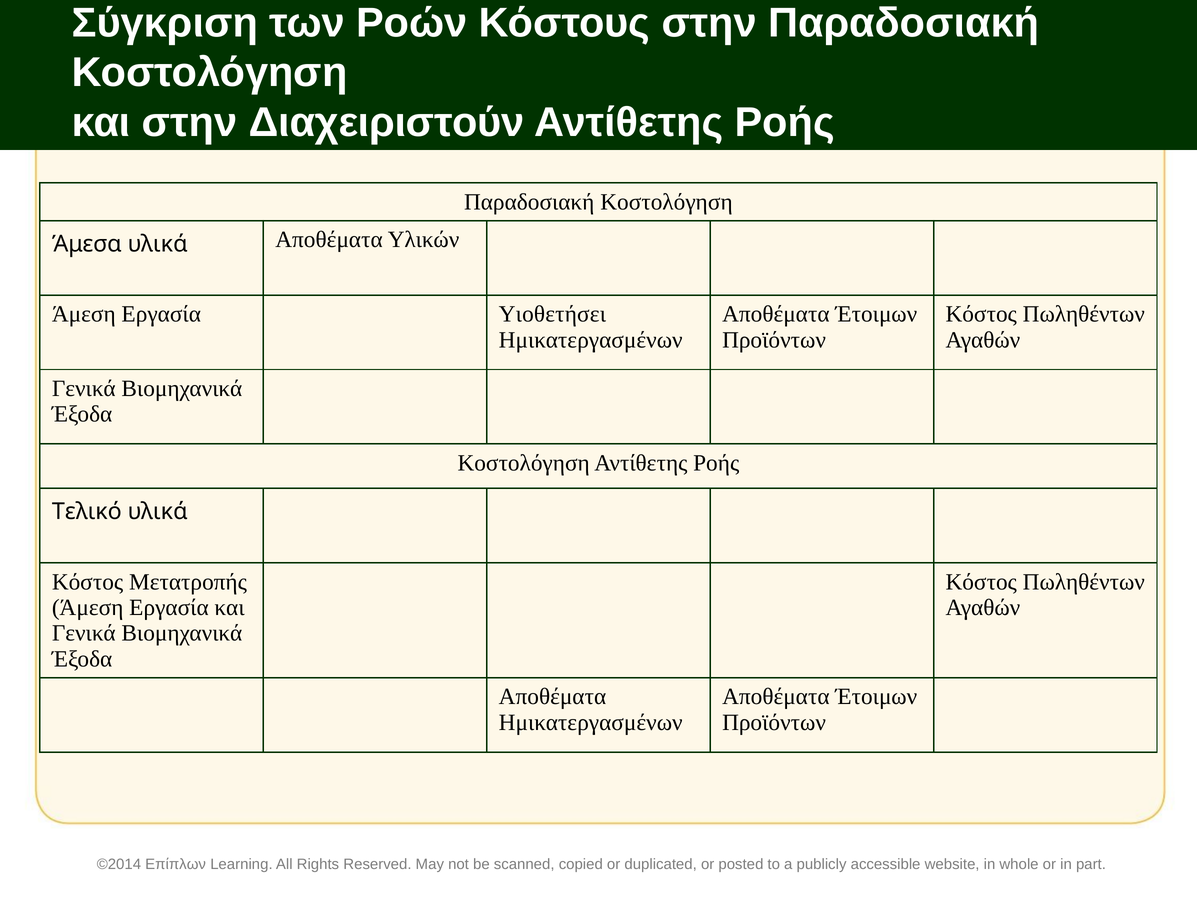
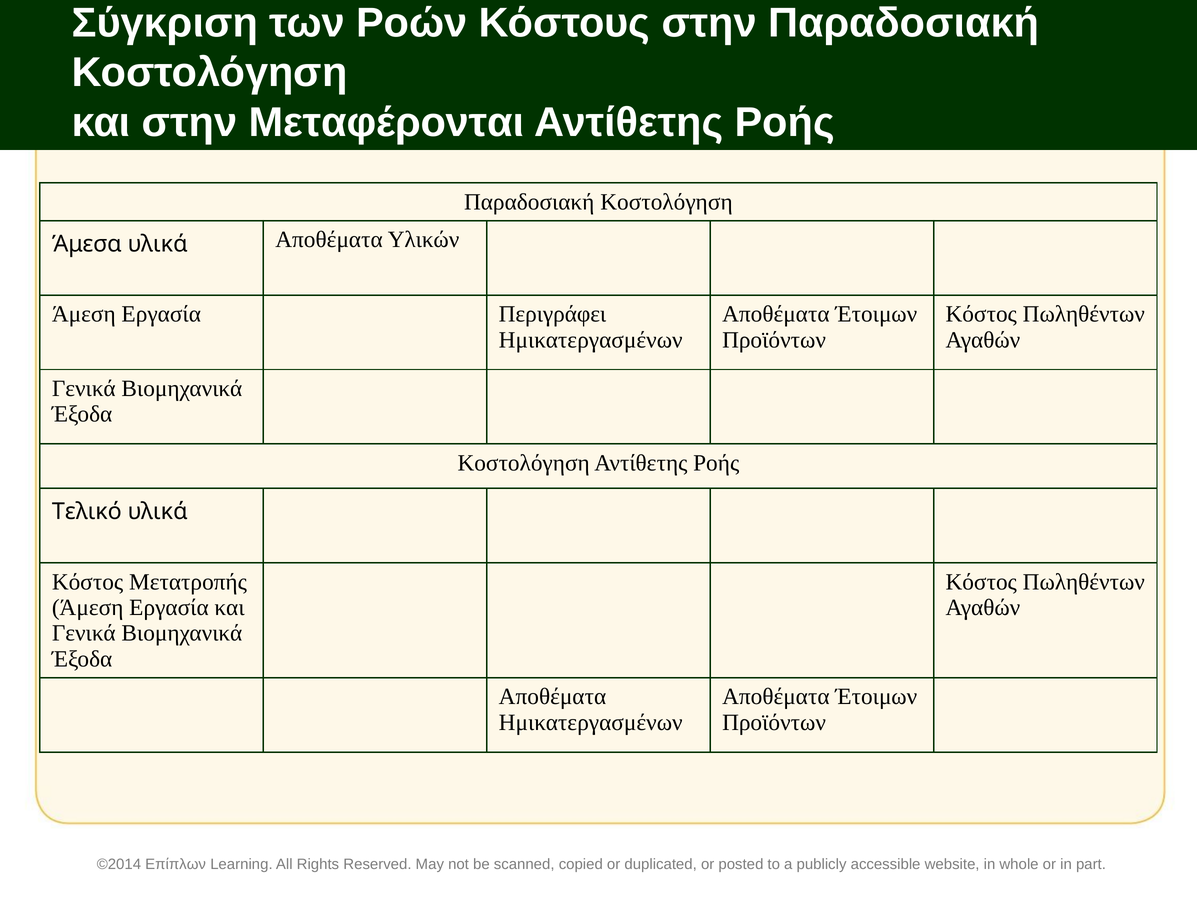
Διαχειριστούν: Διαχειριστούν -> Μεταφέρονται
Υιοθετήσει: Υιοθετήσει -> Περιγράφει
